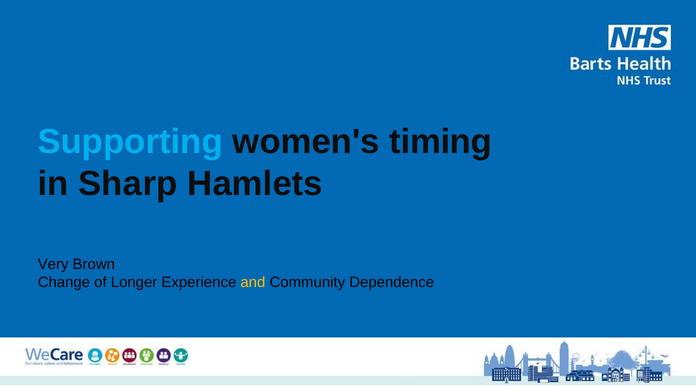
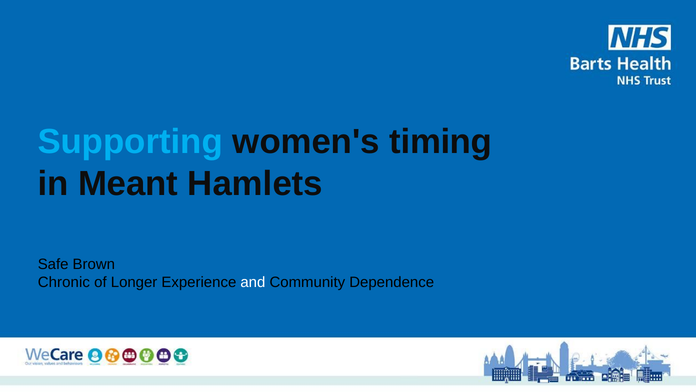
Sharp: Sharp -> Meant
Very: Very -> Safe
Change: Change -> Chronic
and colour: yellow -> white
